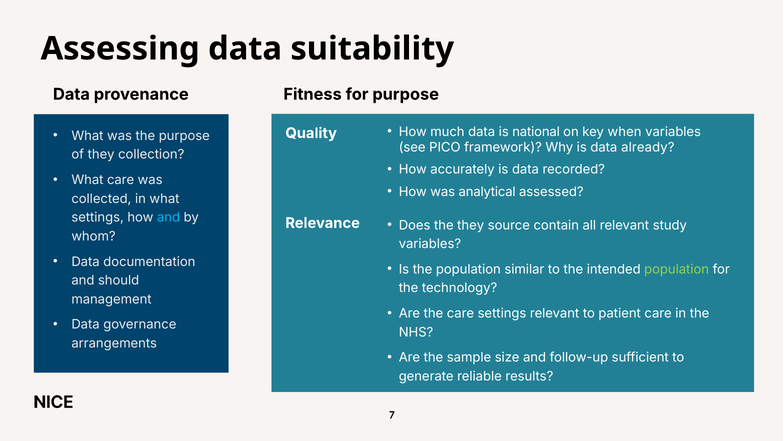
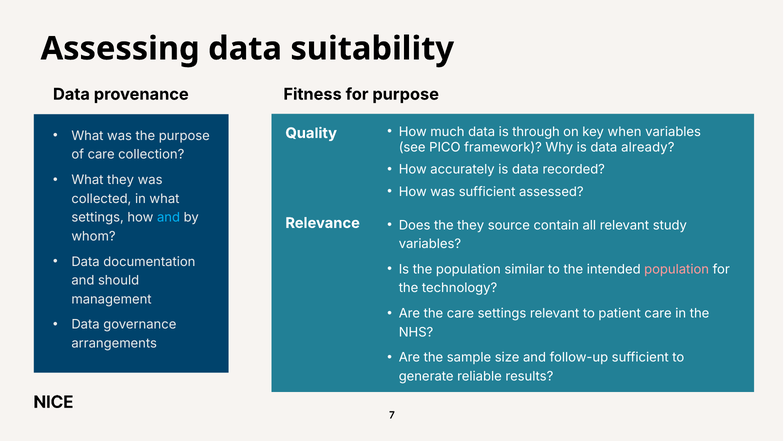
national: national -> through
of they: they -> care
What care: care -> they
was analytical: analytical -> sufficient
population at (677, 269) colour: light green -> pink
